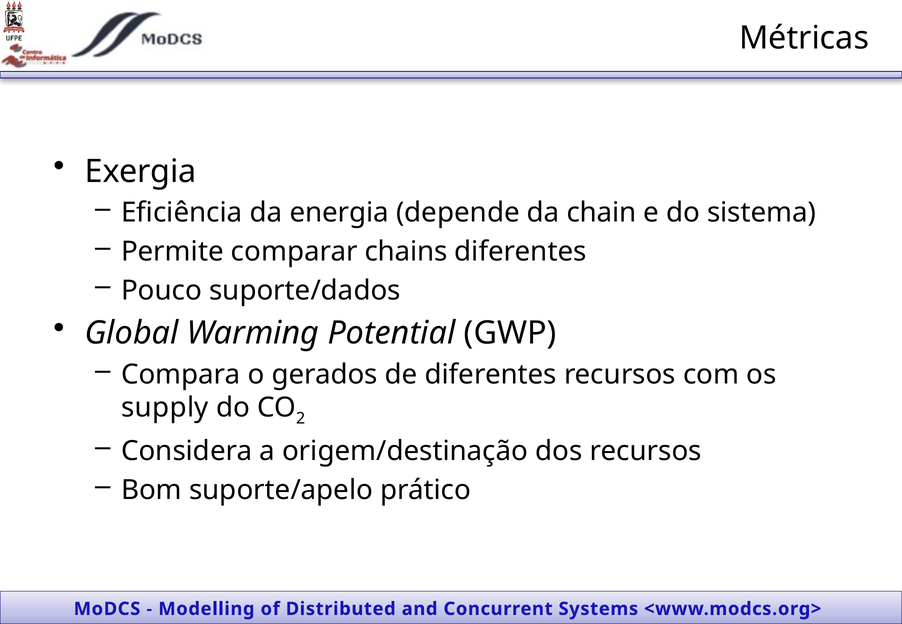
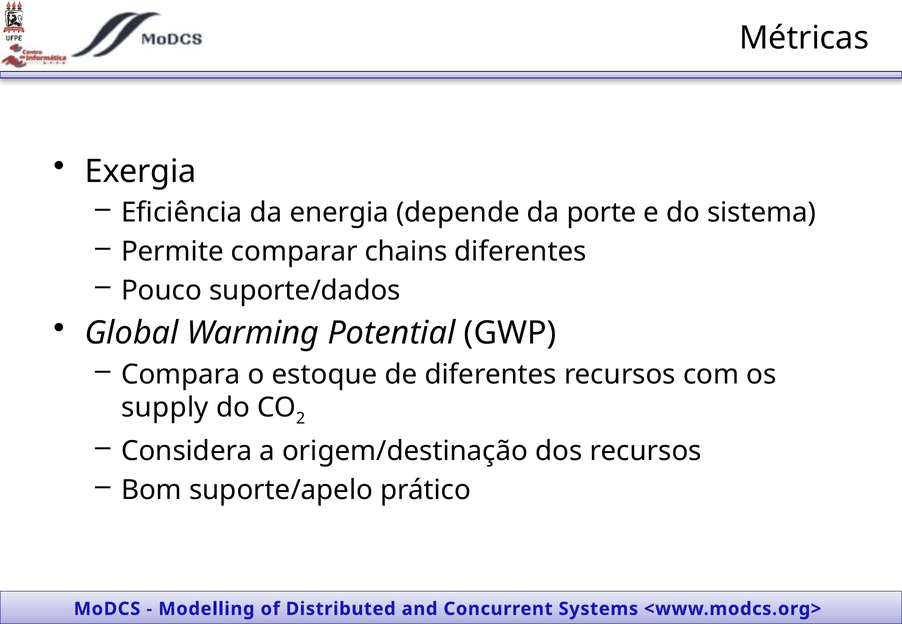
chain: chain -> porte
gerados: gerados -> estoque
